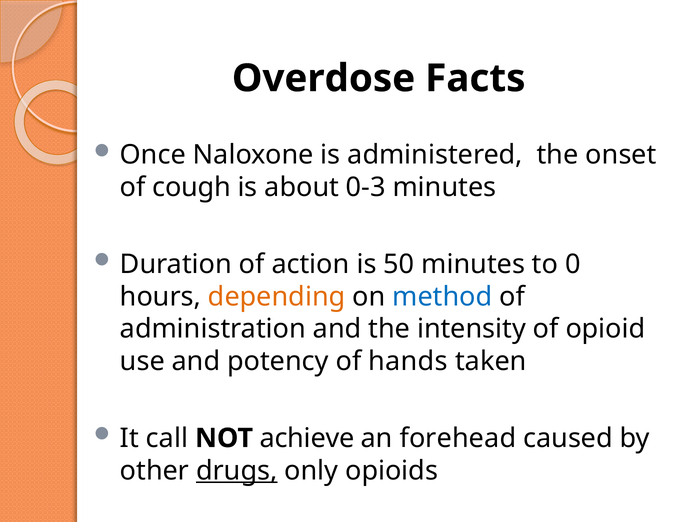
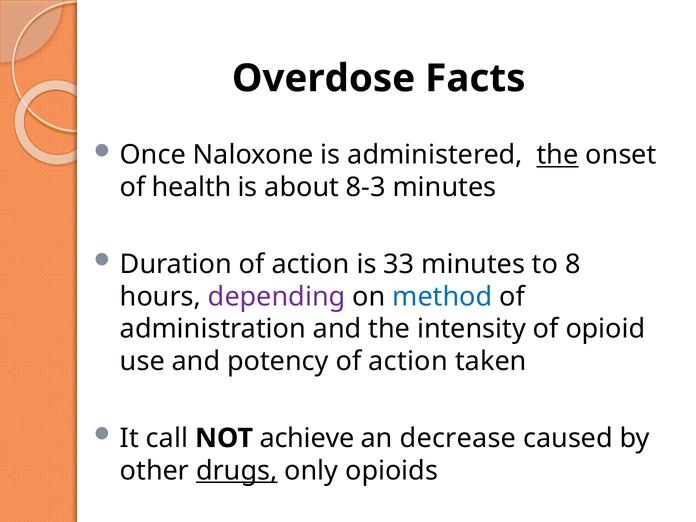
the at (558, 155) underline: none -> present
cough: cough -> health
0-3: 0-3 -> 8-3
50: 50 -> 33
0: 0 -> 8
depending colour: orange -> purple
potency of hands: hands -> action
forehead: forehead -> decrease
